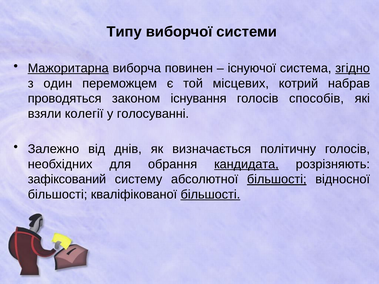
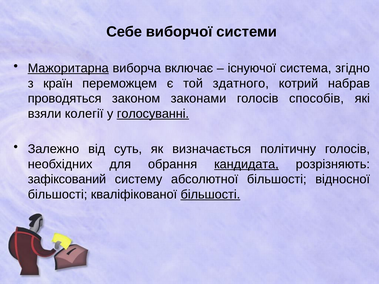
Типу: Типу -> Себе
повинен: повинен -> включає
згідно underline: present -> none
один: один -> країн
місцевих: місцевих -> здатного
існування: існування -> законами
голосуванні underline: none -> present
днів: днів -> суть
більшості at (277, 179) underline: present -> none
